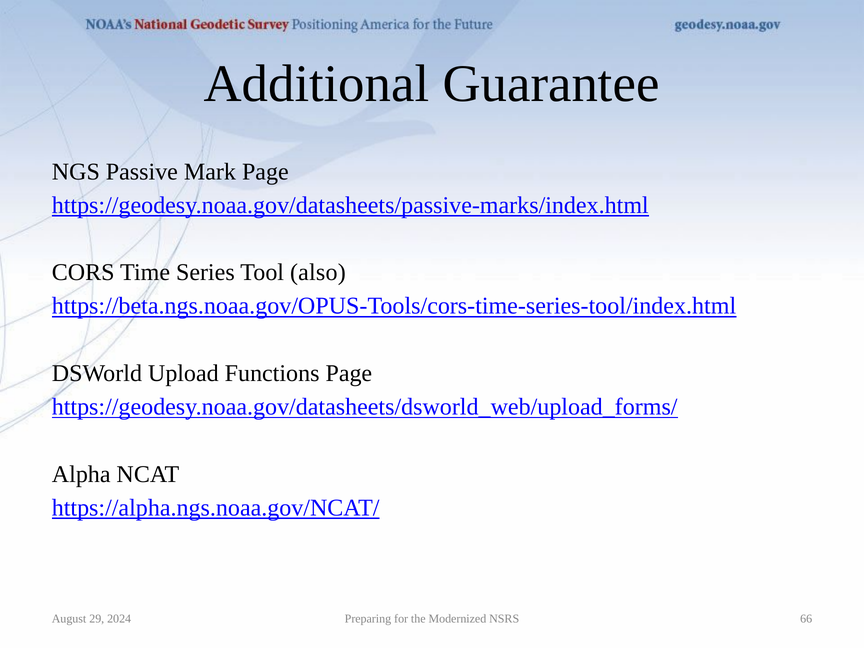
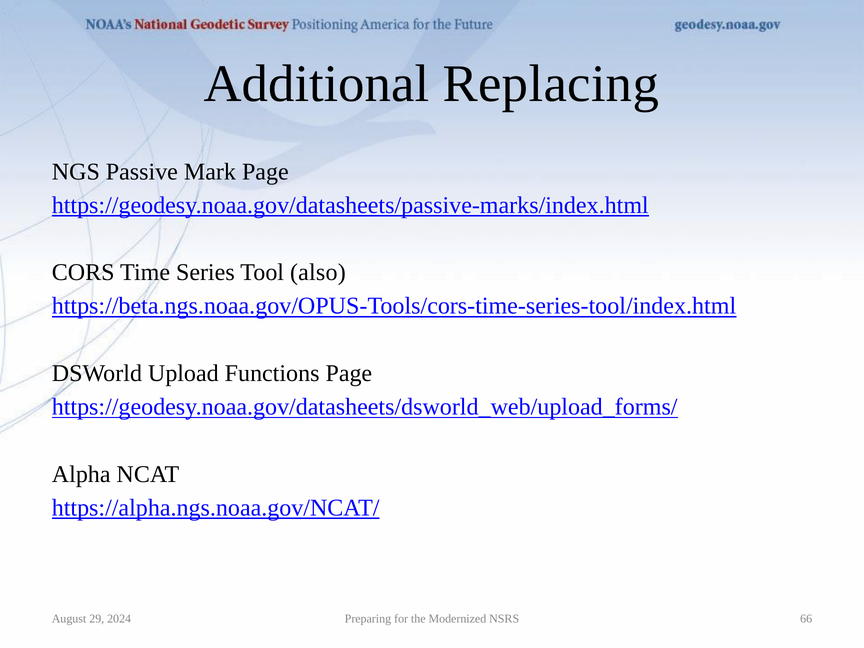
Guarantee: Guarantee -> Replacing
